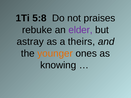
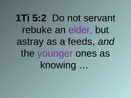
5:8: 5:8 -> 5:2
praises: praises -> servant
theirs: theirs -> feeds
younger colour: orange -> purple
